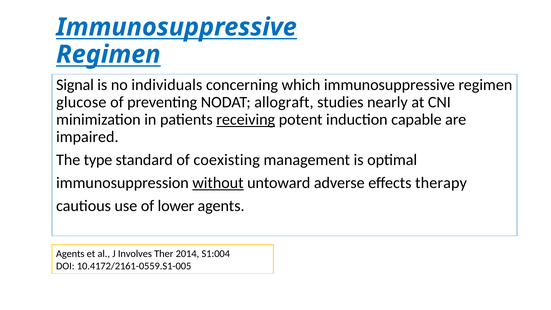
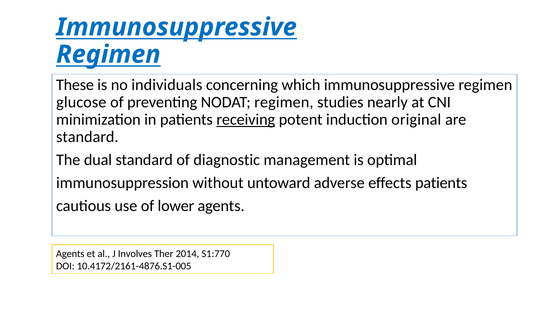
Signal: Signal -> These
NODAT allograft: allograft -> regimen
capable: capable -> original
impaired at (87, 137): impaired -> standard
type: type -> dual
coexisting: coexisting -> diagnostic
without underline: present -> none
effects therapy: therapy -> patients
S1:004: S1:004 -> S1:770
10.4172/2161-0559.S1-005: 10.4172/2161-0559.S1-005 -> 10.4172/2161-4876.S1-005
